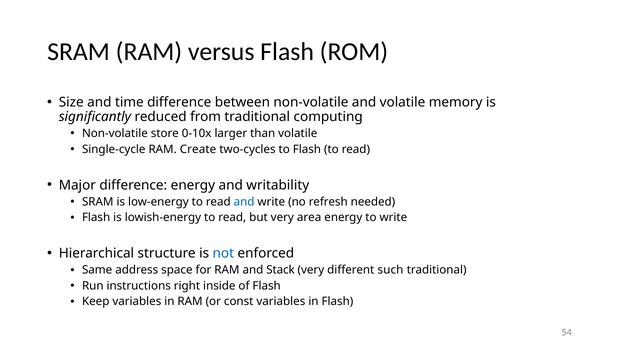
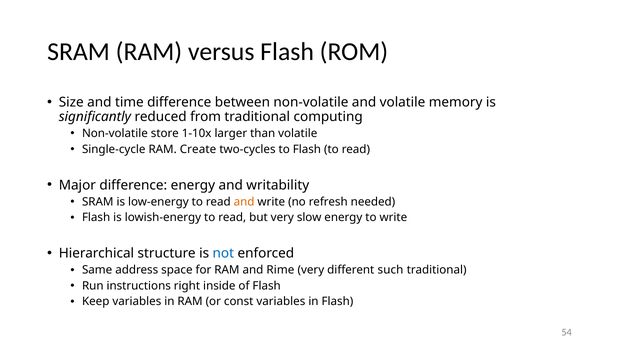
0-10x: 0-10x -> 1-10x
and at (244, 202) colour: blue -> orange
area: area -> slow
Stack: Stack -> Rime
